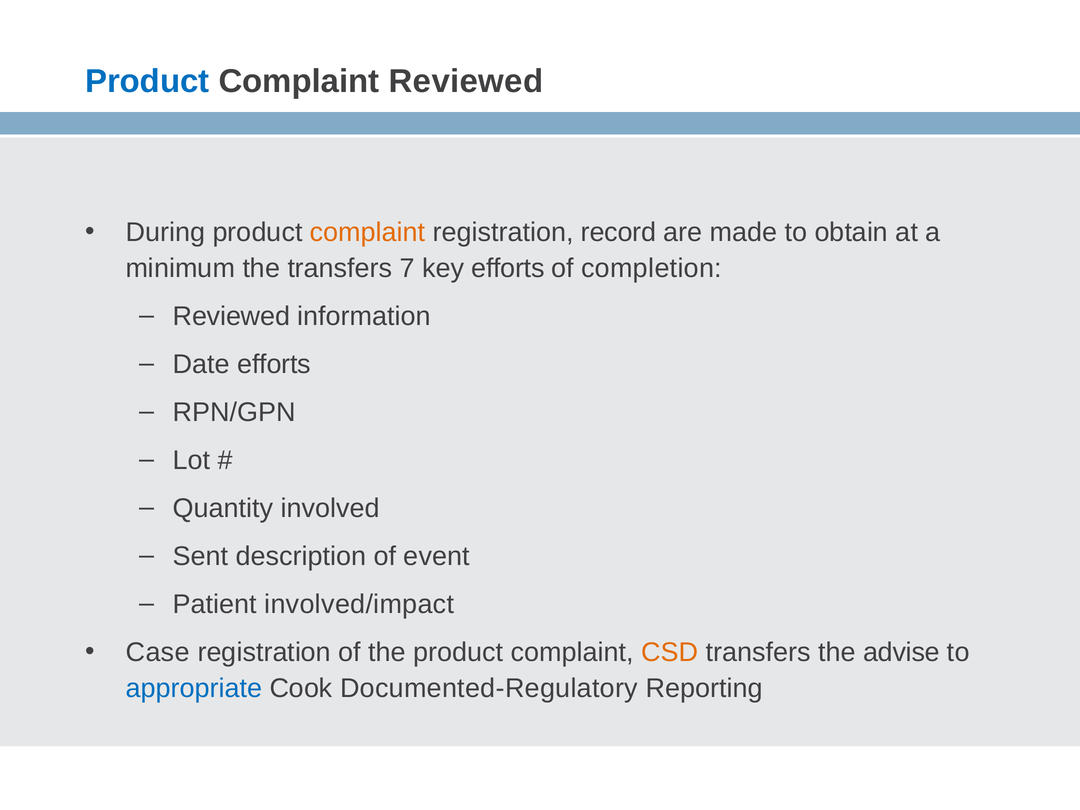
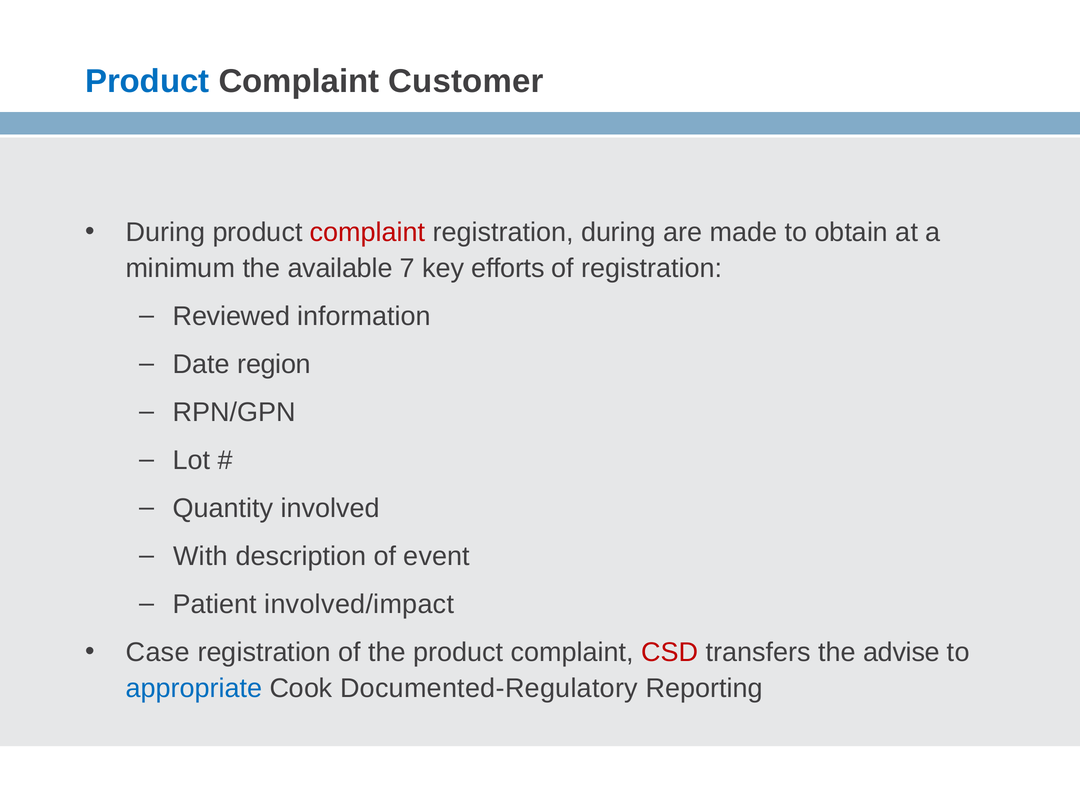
Complaint Reviewed: Reviewed -> Customer
complaint at (368, 232) colour: orange -> red
registration record: record -> during
the transfers: transfers -> available
of completion: completion -> registration
Date efforts: efforts -> region
Sent: Sent -> With
CSD colour: orange -> red
